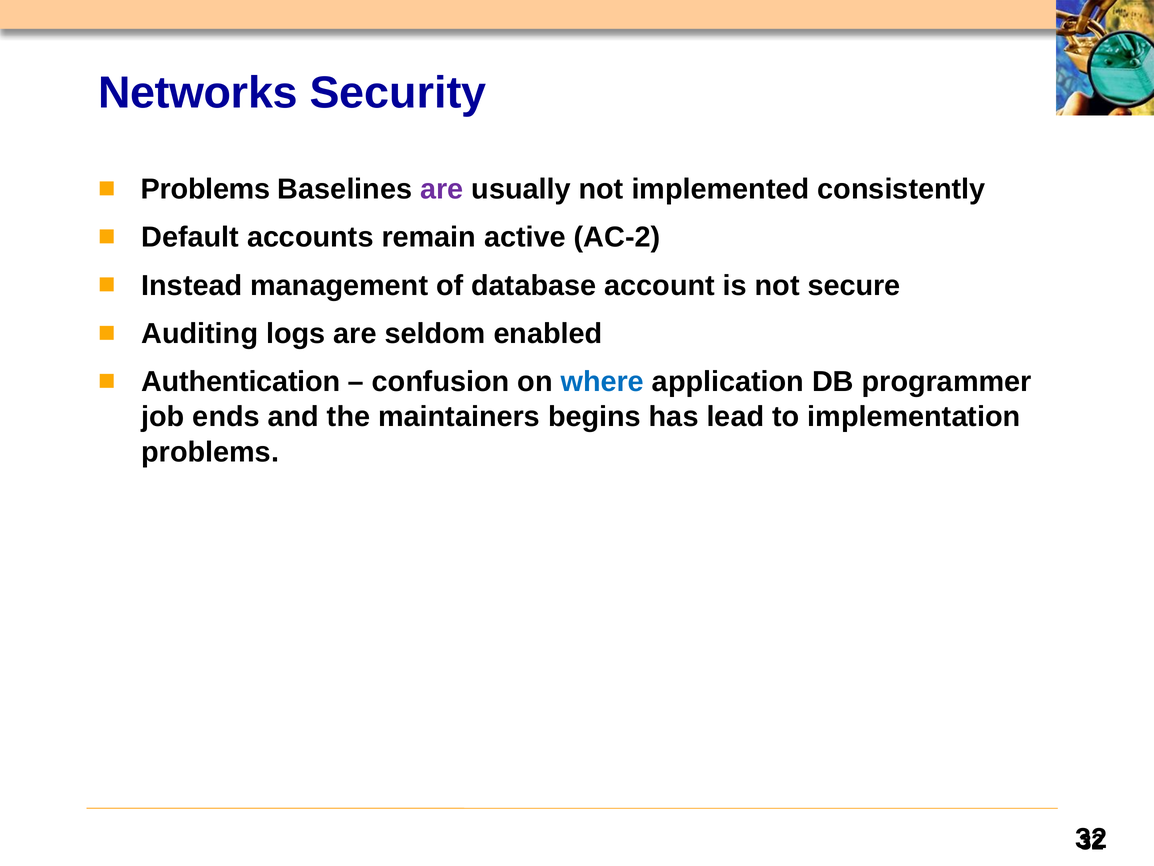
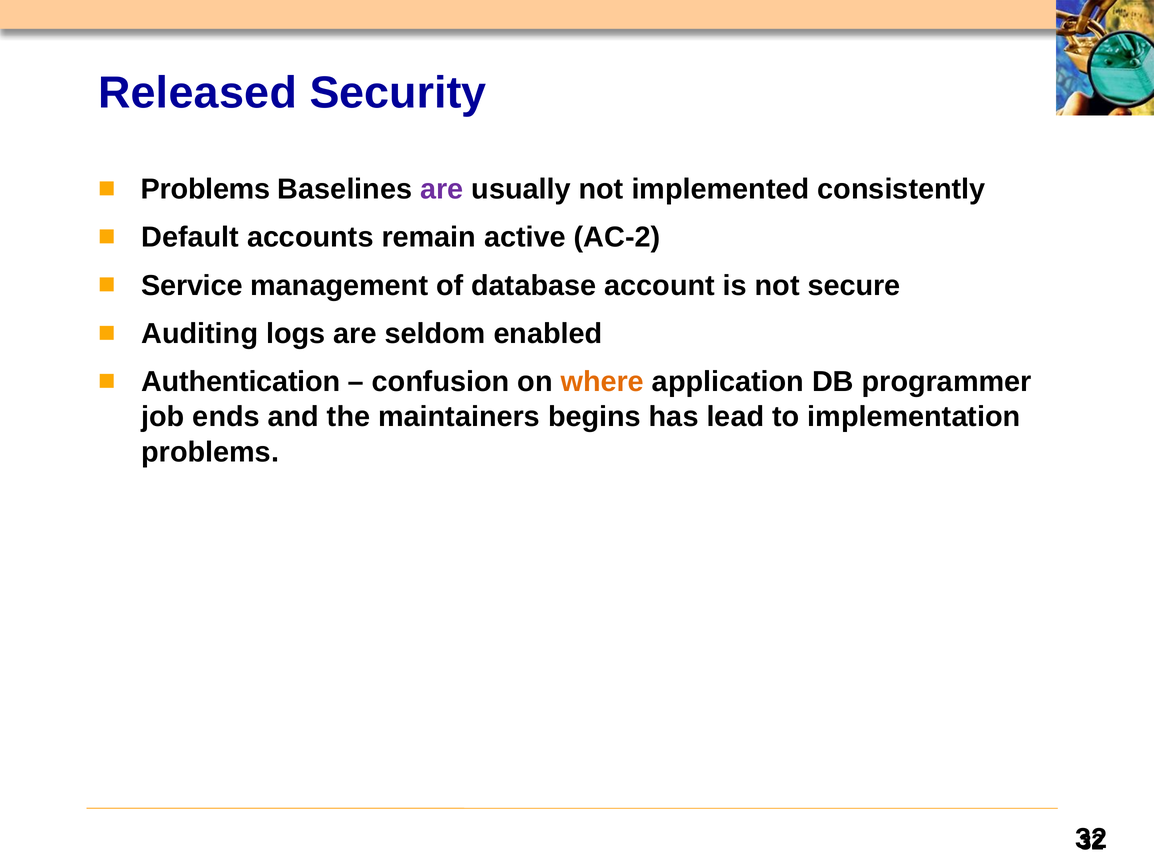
Networks: Networks -> Released
Instead: Instead -> Service
where colour: blue -> orange
